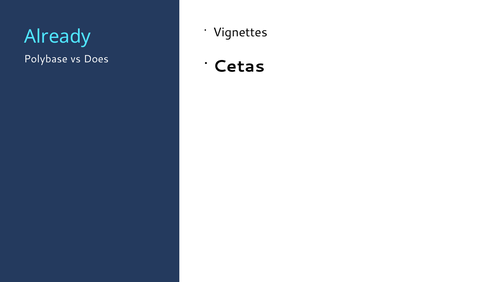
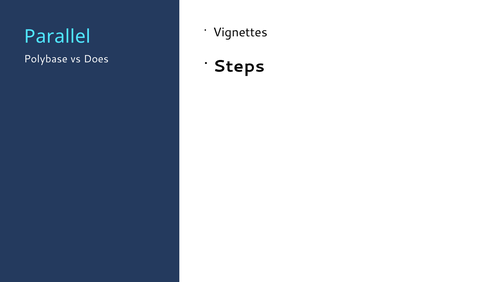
Already: Already -> Parallel
Cetas: Cetas -> Steps
